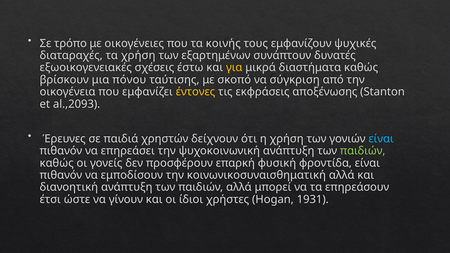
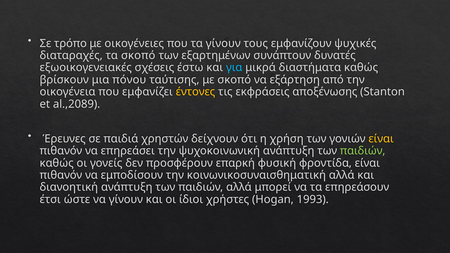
τα κοινής: κοινής -> γίνουν
τα χρήση: χρήση -> σκοπό
για colour: yellow -> light blue
σύγκριση: σύγκριση -> εξάρτηση
al.,2093: al.,2093 -> al.,2089
είναι at (381, 139) colour: light blue -> yellow
1931: 1931 -> 1993
